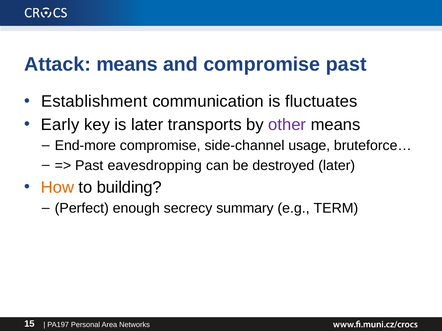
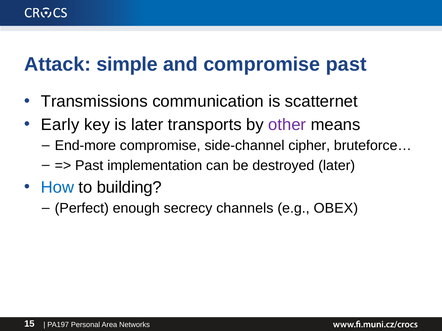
Attack means: means -> simple
Establishment: Establishment -> Transmissions
fluctuates: fluctuates -> scatternet
usage: usage -> cipher
eavesdropping: eavesdropping -> implementation
How colour: orange -> blue
summary: summary -> channels
TERM: TERM -> OBEX
